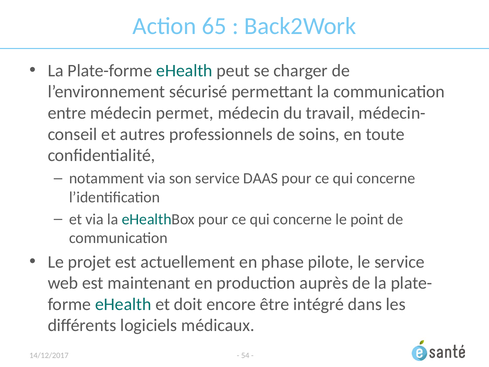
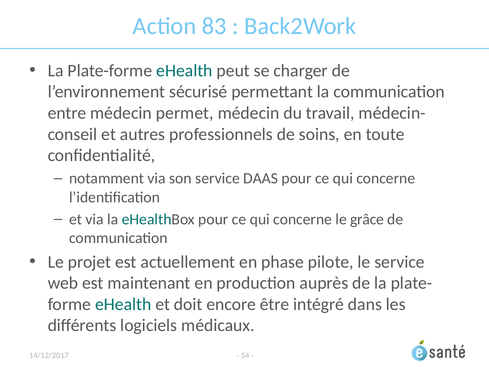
65: 65 -> 83
point: point -> grâce
